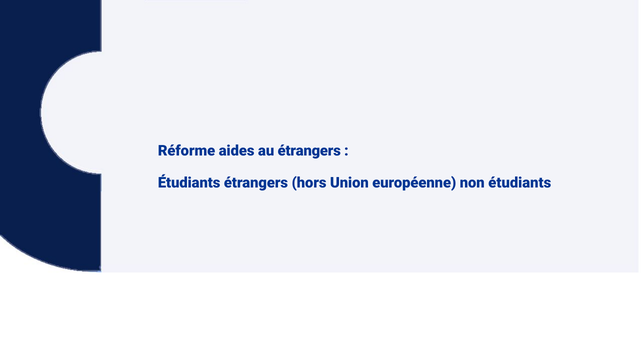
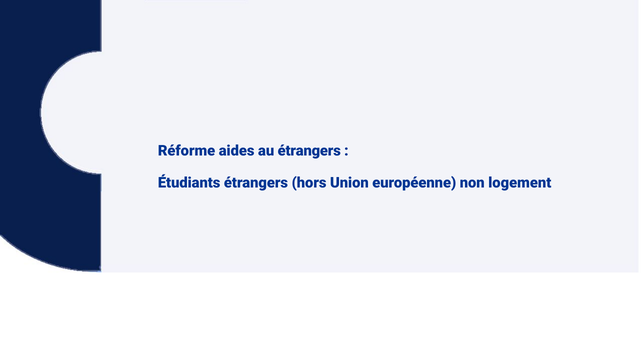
non étudiants: étudiants -> logement
